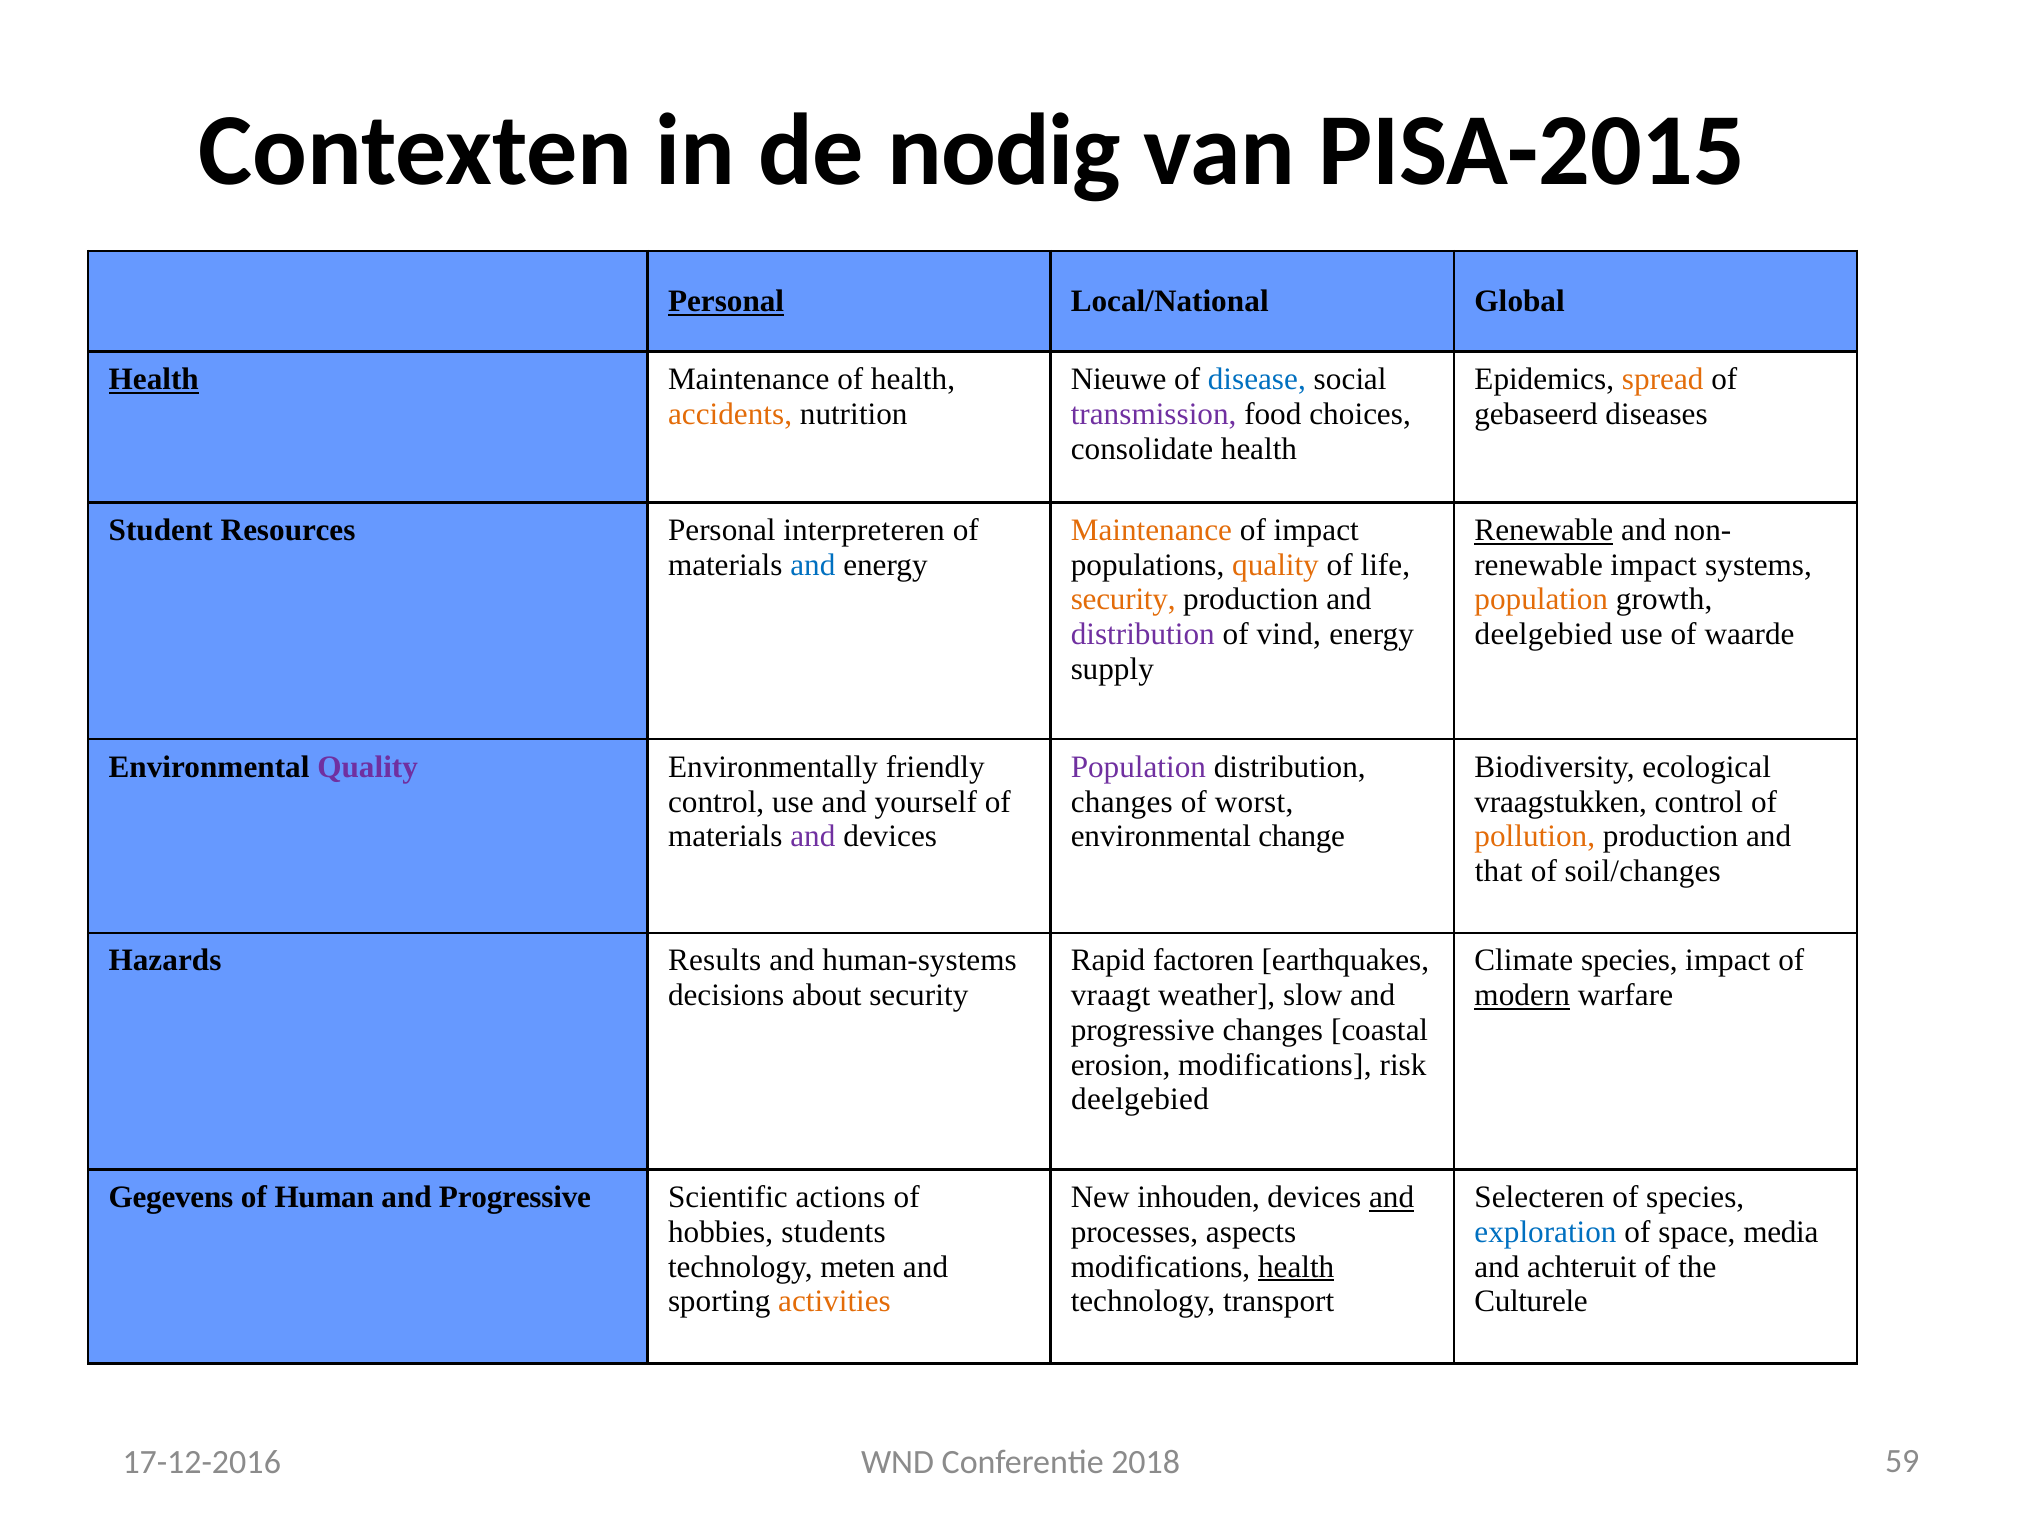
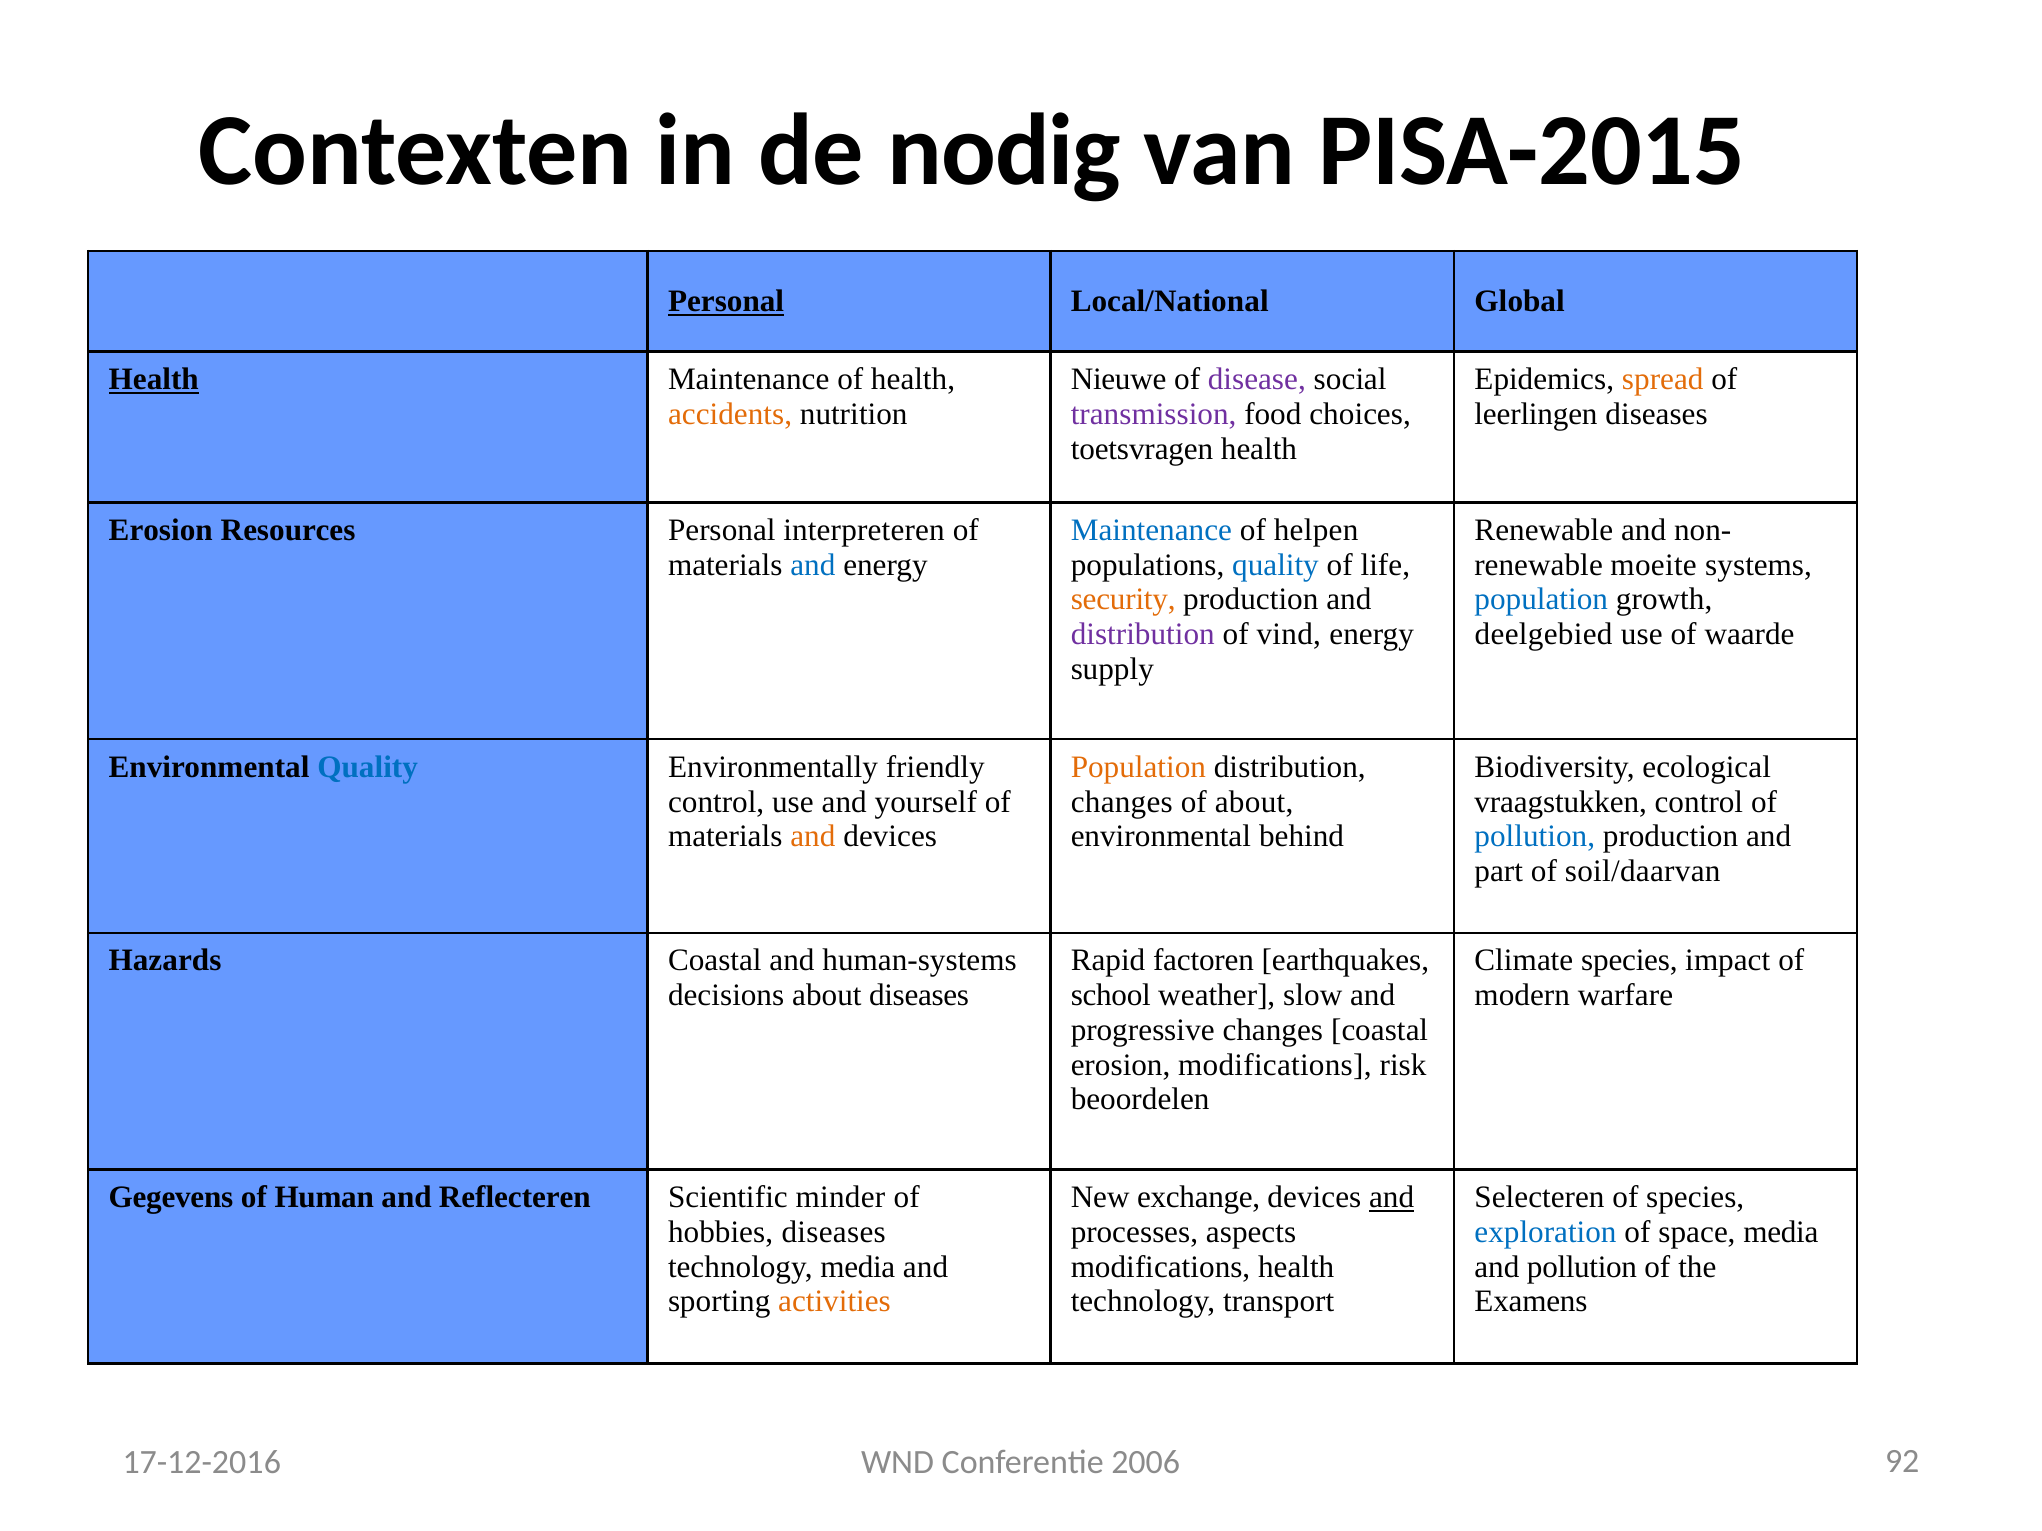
disease colour: blue -> purple
gebaseerd: gebaseerd -> leerlingen
consolidate: consolidate -> toetsvragen
Student at (161, 530): Student -> Erosion
Maintenance at (1151, 530) colour: orange -> blue
of impact: impact -> helpen
Renewable at (1544, 530) underline: present -> none
quality at (1276, 565) colour: orange -> blue
renewable impact: impact -> moeite
population at (1541, 600) colour: orange -> blue
Quality at (368, 767) colour: purple -> blue
Population at (1138, 767) colour: purple -> orange
of worst: worst -> about
and at (813, 837) colour: purple -> orange
change: change -> behind
pollution at (1535, 837) colour: orange -> blue
that: that -> part
soil/changes: soil/changes -> soil/daarvan
Hazards Results: Results -> Coastal
about security: security -> diseases
vraagt: vraagt -> school
modern underline: present -> none
deelgebied at (1140, 1100): deelgebied -> beoordelen
Progressive at (515, 1198): Progressive -> Reflecteren
actions: actions -> minder
inhouden: inhouden -> exchange
hobbies students: students -> diseases
technology meten: meten -> media
health at (1296, 1267) underline: present -> none
and achteruit: achteruit -> pollution
Culturele: Culturele -> Examens
2018: 2018 -> 2006
59: 59 -> 92
